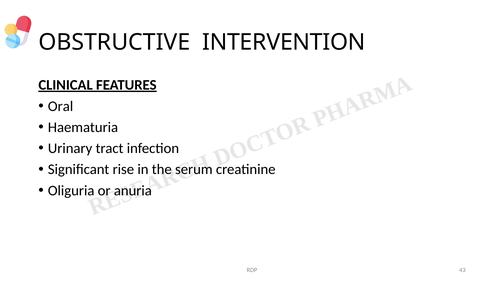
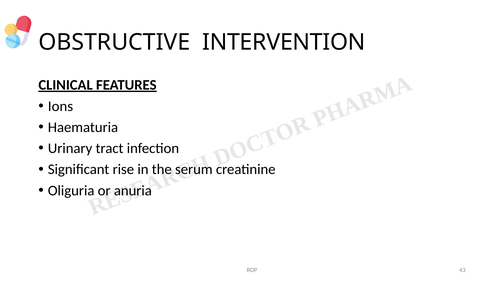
Oral: Oral -> Ions
